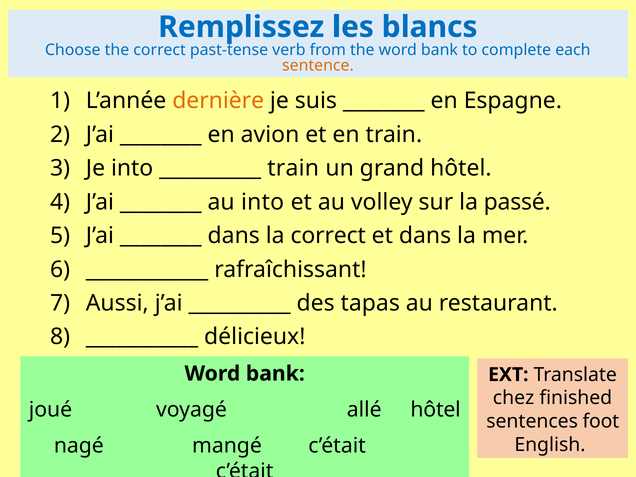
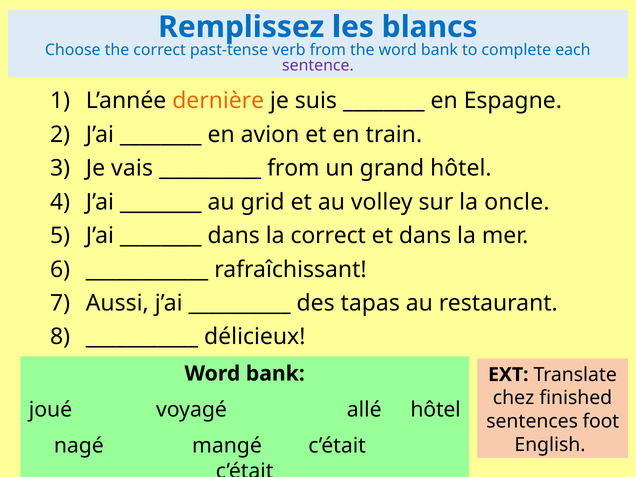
sentence colour: orange -> purple
Je into: into -> vais
train at (293, 168): train -> from
au into: into -> grid
passé: passé -> oncle
